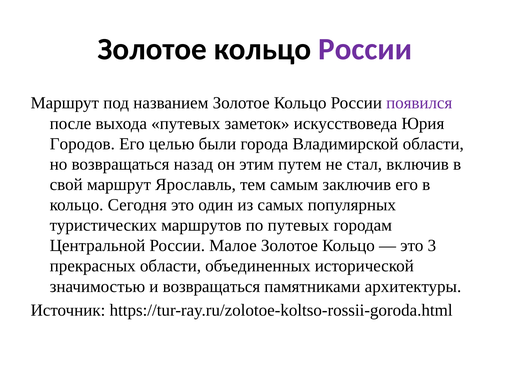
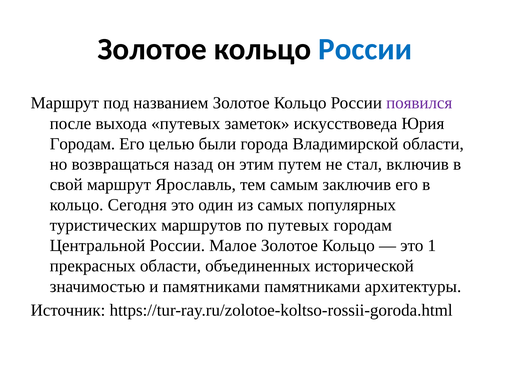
России at (365, 49) colour: purple -> blue
Городов at (82, 144): Городов -> Городам
3: 3 -> 1
и возвращаться: возвращаться -> памятниками
